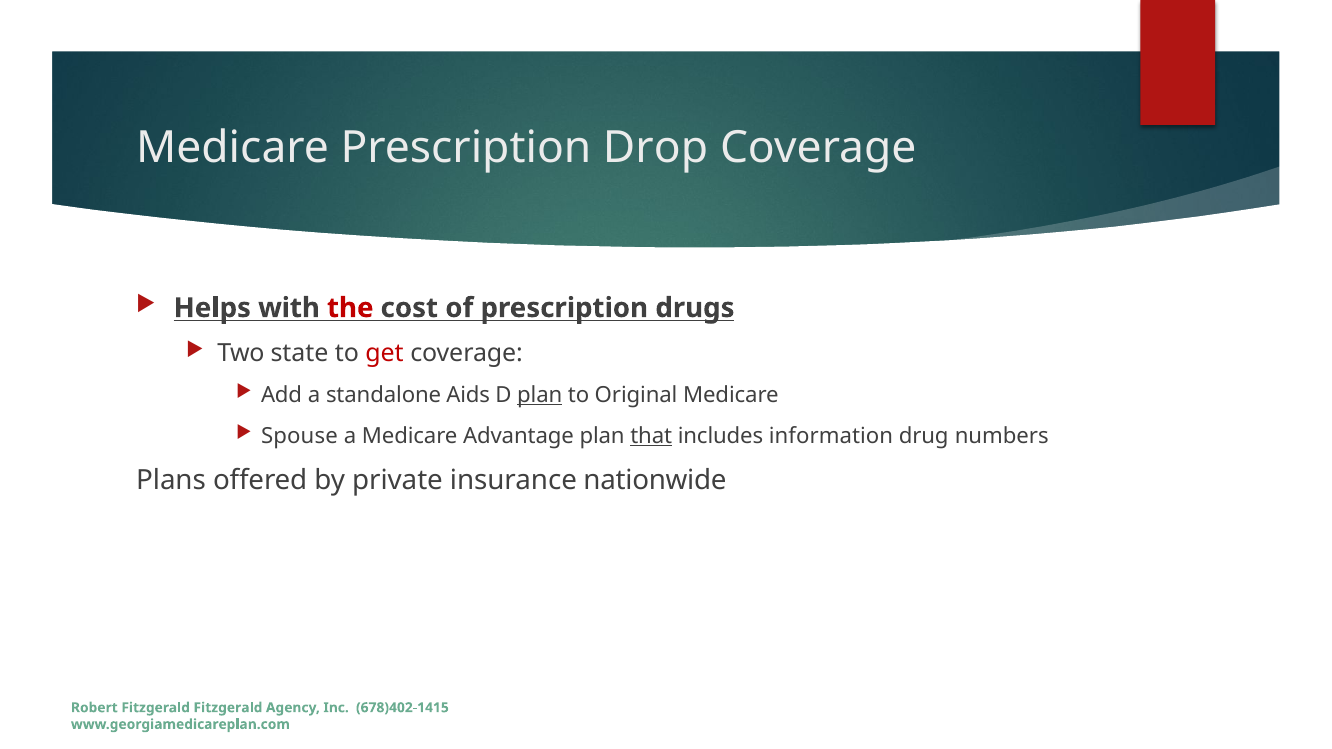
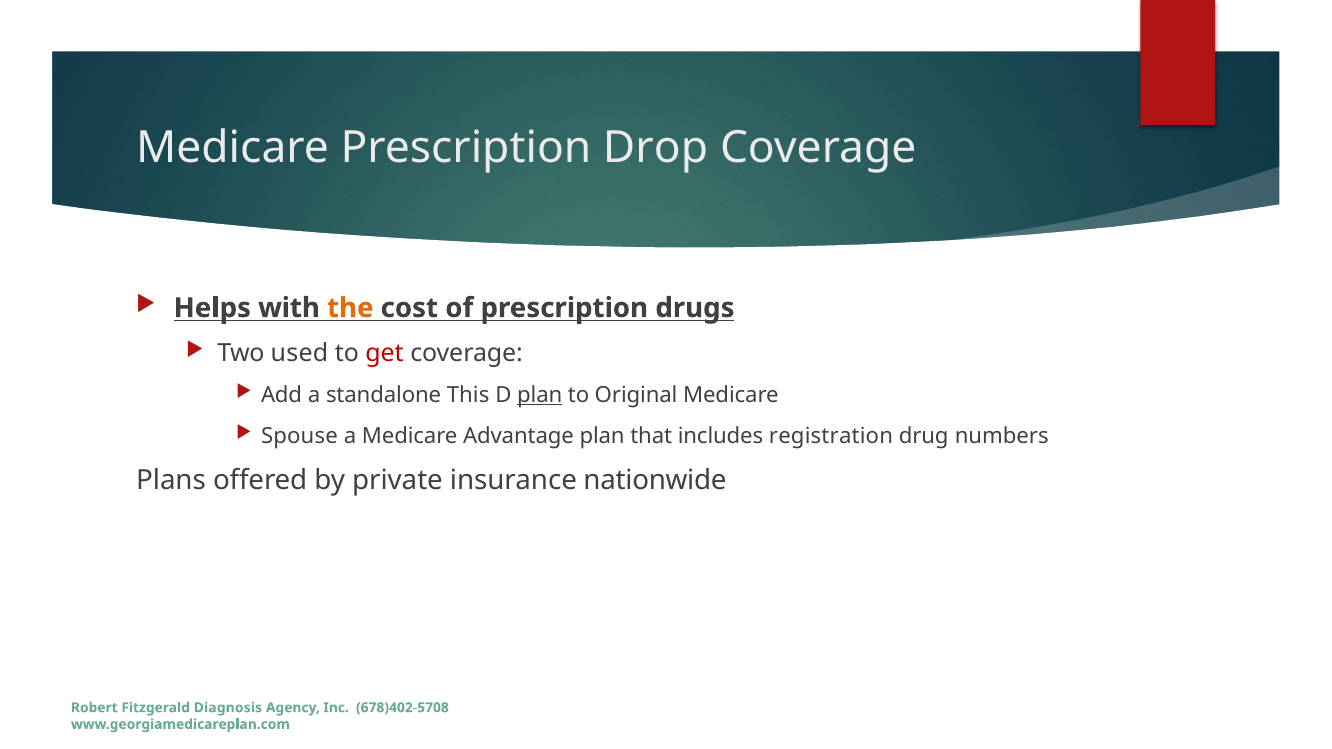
the colour: red -> orange
state: state -> used
Aids: Aids -> This
that underline: present -> none
information: information -> registration
Fitzgerald Fitzgerald: Fitzgerald -> Diagnosis
678)402-1415: 678)402-1415 -> 678)402-5708
